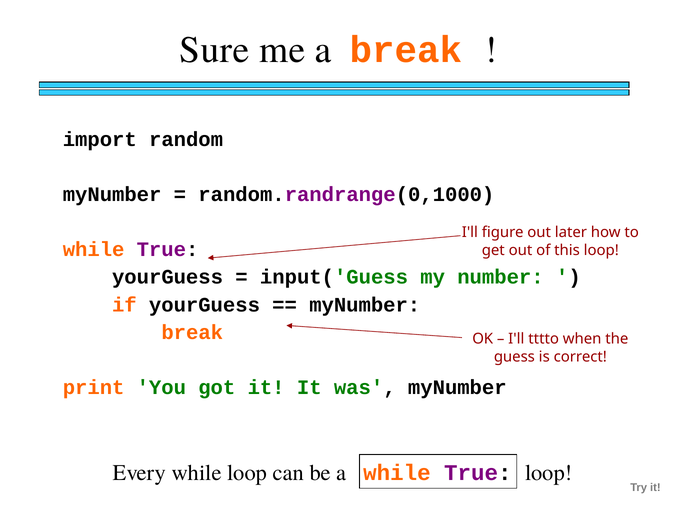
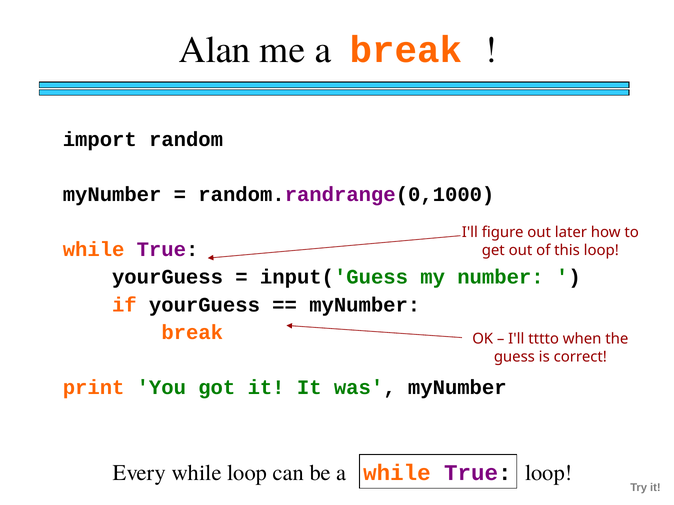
Sure: Sure -> Alan
